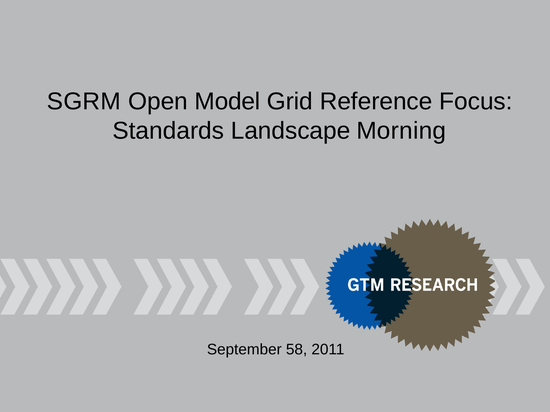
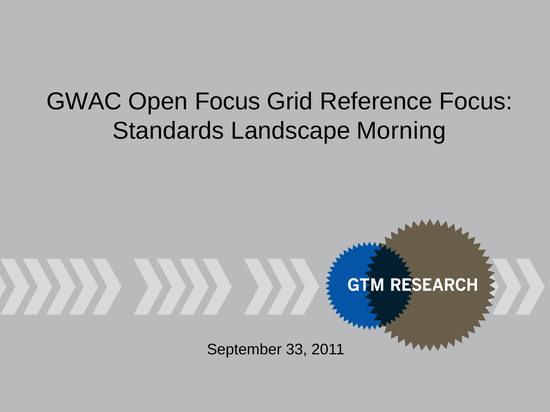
SGRM: SGRM -> GWAC
Open Model: Model -> Focus
58: 58 -> 33
